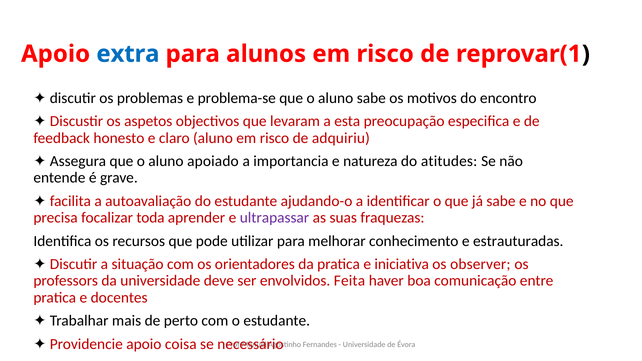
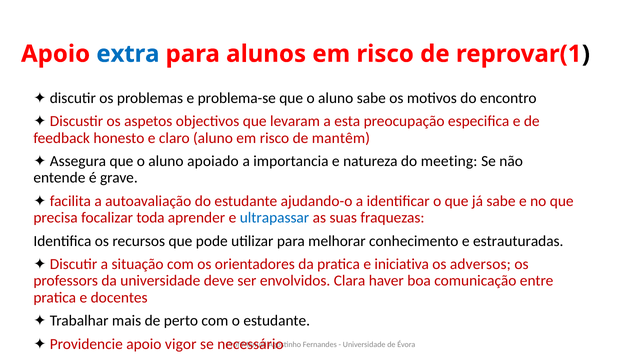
adquiriu: adquiriu -> mantêm
atitudes: atitudes -> meeting
ultrapassar colour: purple -> blue
observer: observer -> adversos
Feita: Feita -> Clara
coisa: coisa -> vigor
